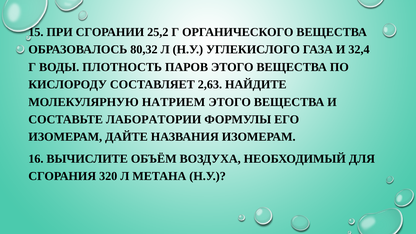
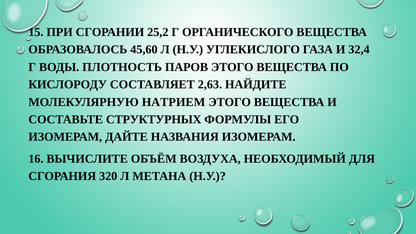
80,32: 80,32 -> 45,60
ЛАБОРАТОРИИ: ЛАБОРАТОРИИ -> СТРУКТУРНЫХ
